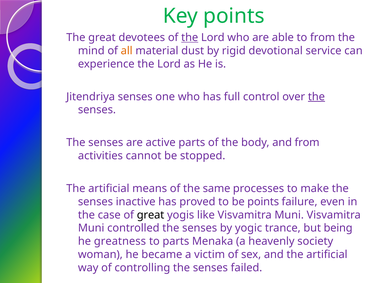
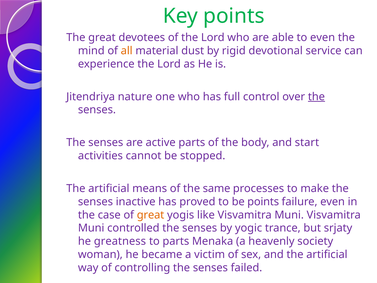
the at (190, 37) underline: present -> none
to from: from -> even
Jitendriya senses: senses -> nature
and from: from -> start
great at (151, 215) colour: black -> orange
being: being -> srjaty
